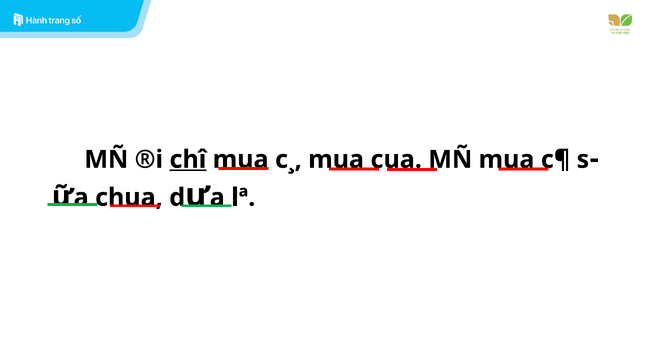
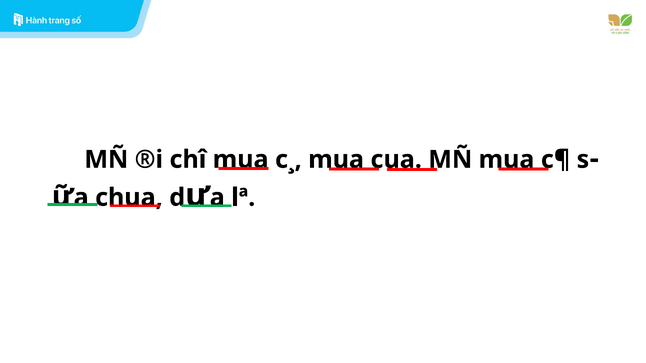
chî underline: present -> none
